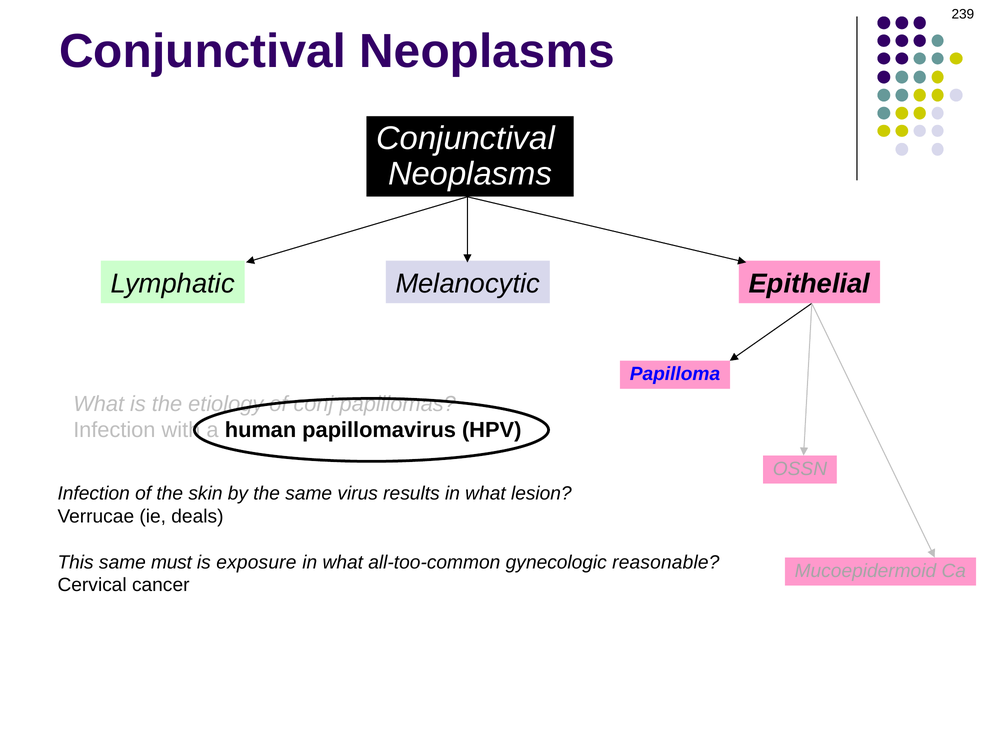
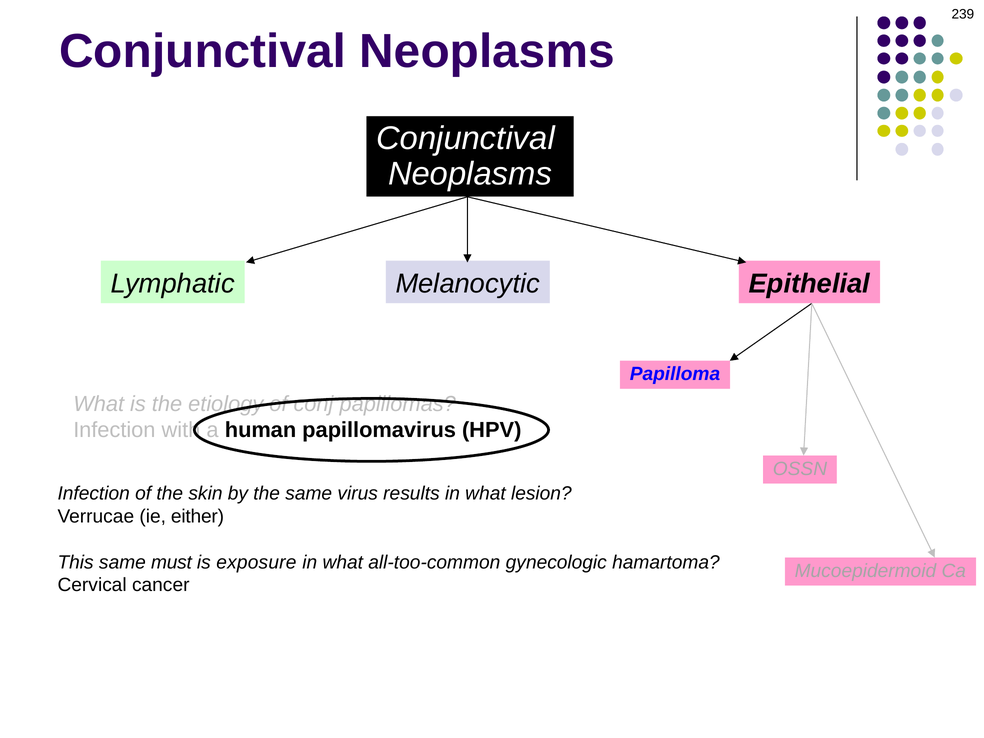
deals: deals -> either
reasonable: reasonable -> hamartoma
